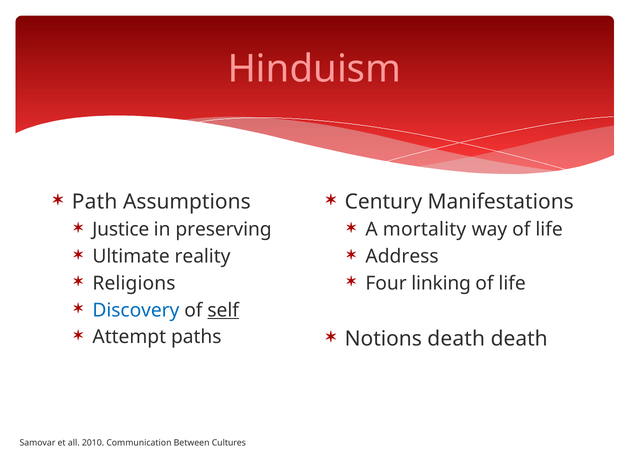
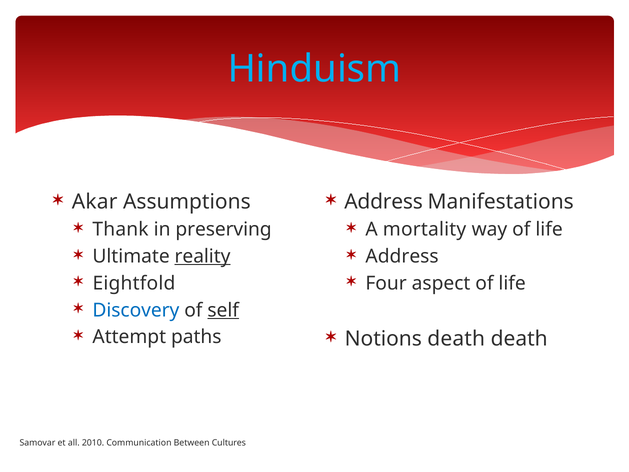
Hinduism colour: pink -> light blue
Path: Path -> Akar
Century at (383, 201): Century -> Address
Justice: Justice -> Thank
reality underline: none -> present
Religions: Religions -> Eightfold
linking: linking -> aspect
